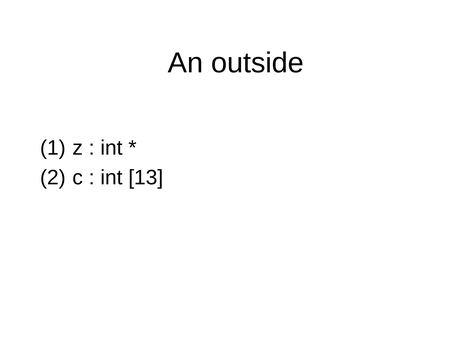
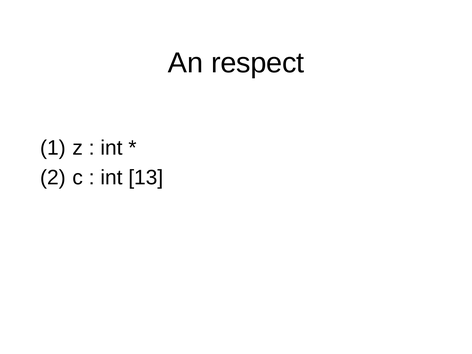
outside: outside -> respect
